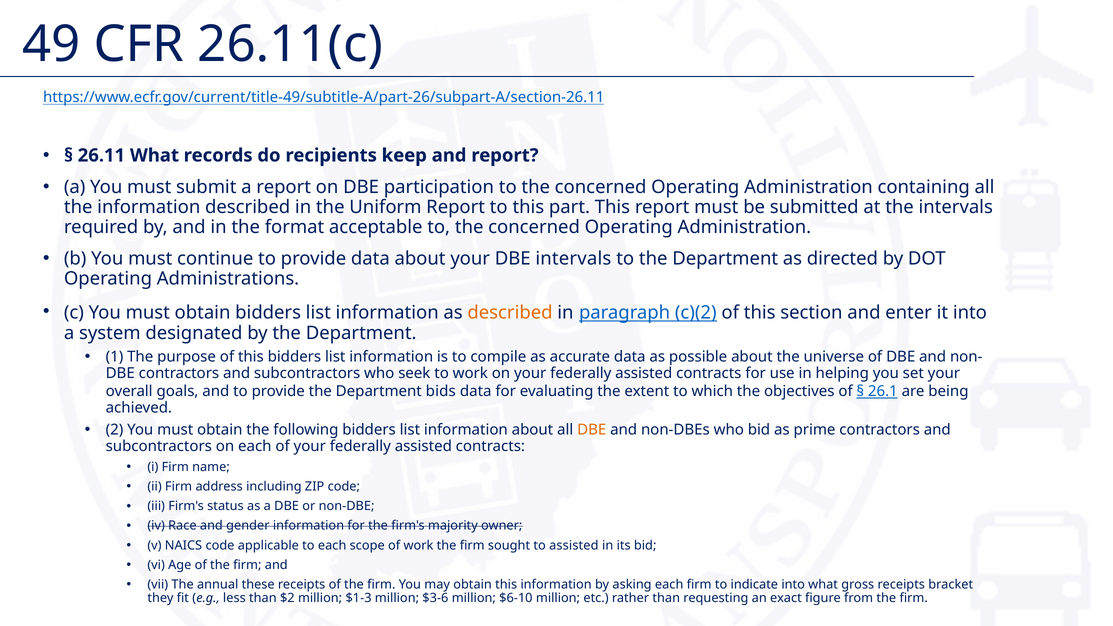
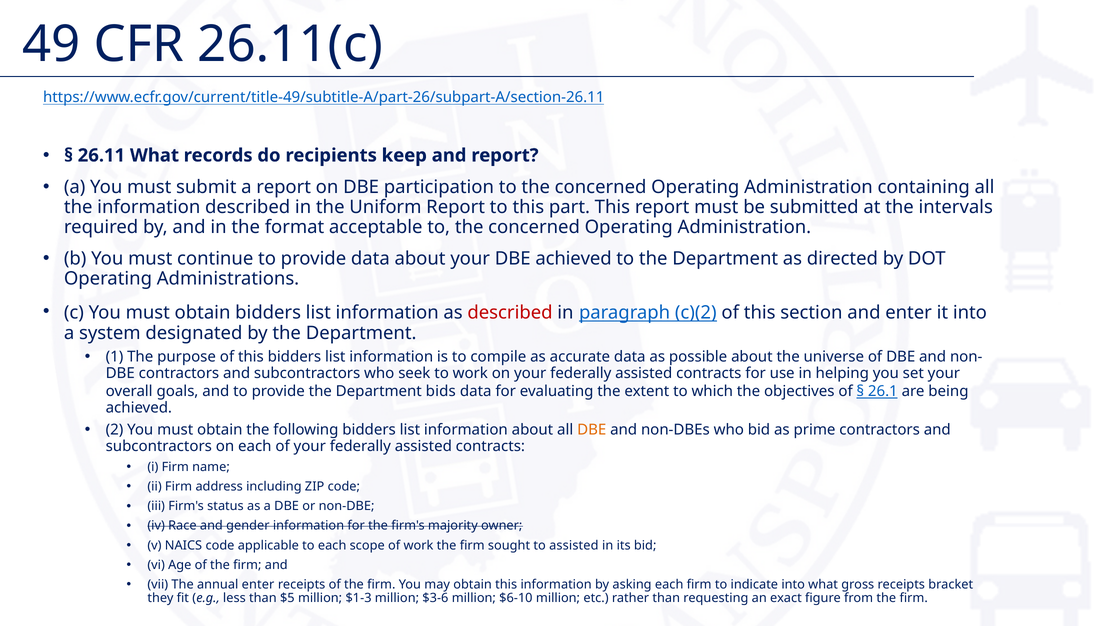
DBE intervals: intervals -> achieved
described at (510, 312) colour: orange -> red
annual these: these -> enter
$2: $2 -> $5
